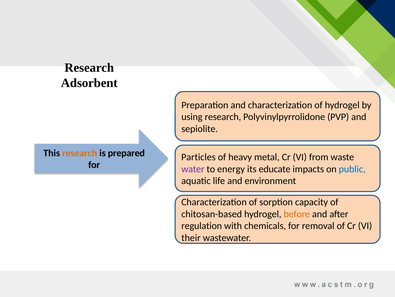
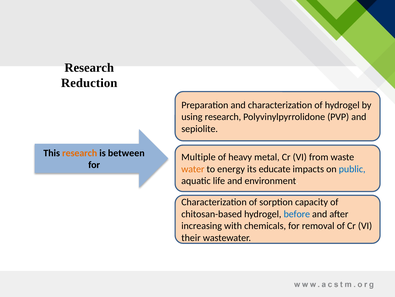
Adsorbent: Adsorbent -> Reduction
prepared: prepared -> between
Particles: Particles -> Multiple
water colour: purple -> orange
before colour: orange -> blue
regulation: regulation -> increasing
